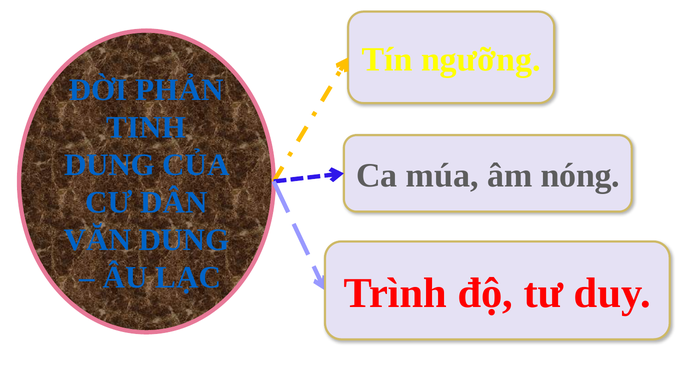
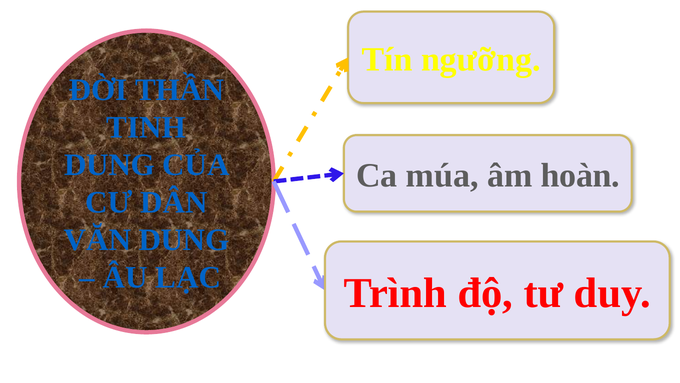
PHẢN: PHẢN -> THẦN
nóng: nóng -> hoàn
